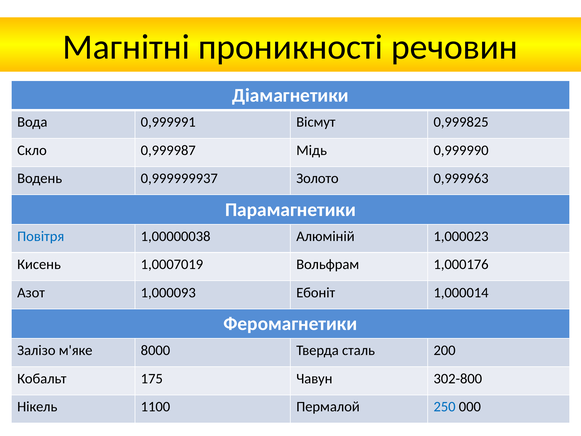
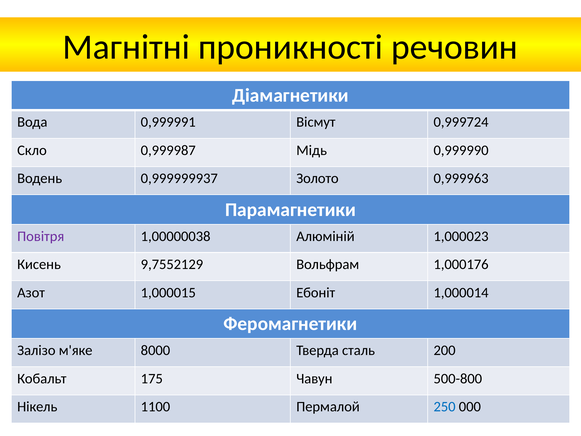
0,999825: 0,999825 -> 0,999724
Повітря colour: blue -> purple
1,0007019: 1,0007019 -> 9,7552129
1,000093: 1,000093 -> 1,000015
302-800: 302-800 -> 500-800
